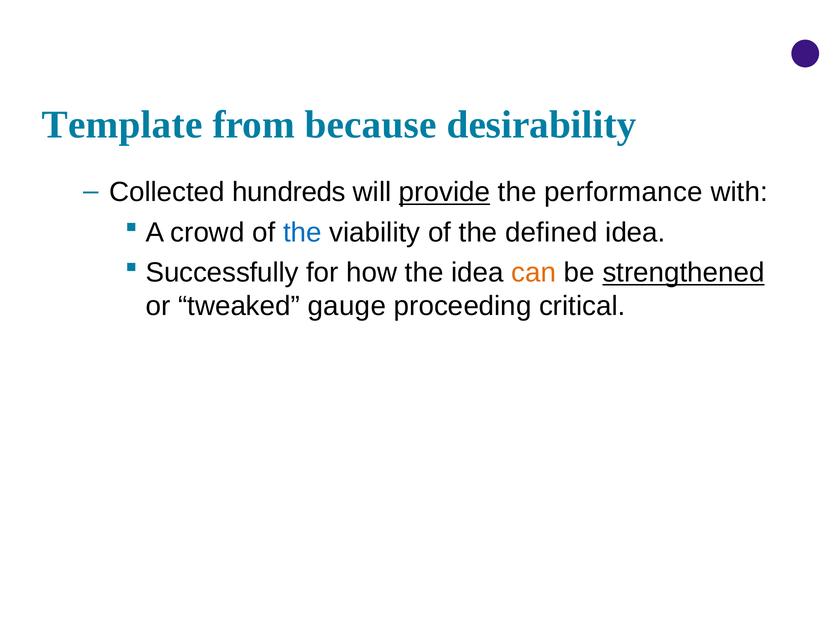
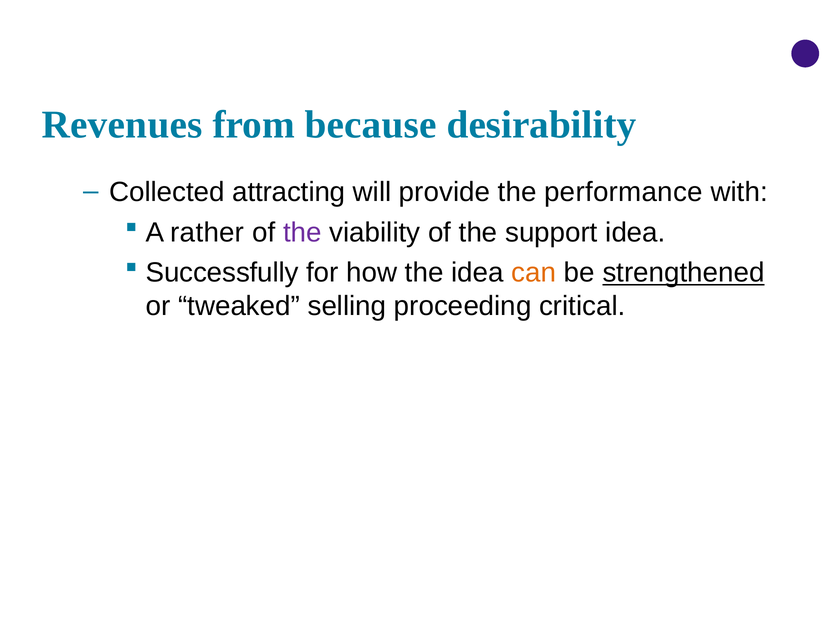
Template: Template -> Revenues
hundreds: hundreds -> attracting
provide underline: present -> none
crowd: crowd -> rather
the at (302, 232) colour: blue -> purple
defined: defined -> support
gauge: gauge -> selling
